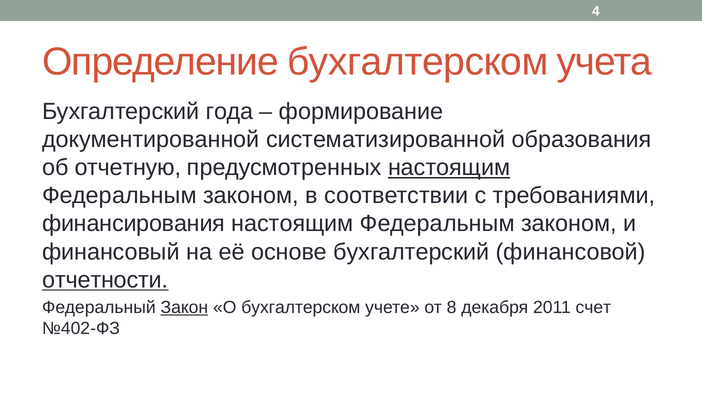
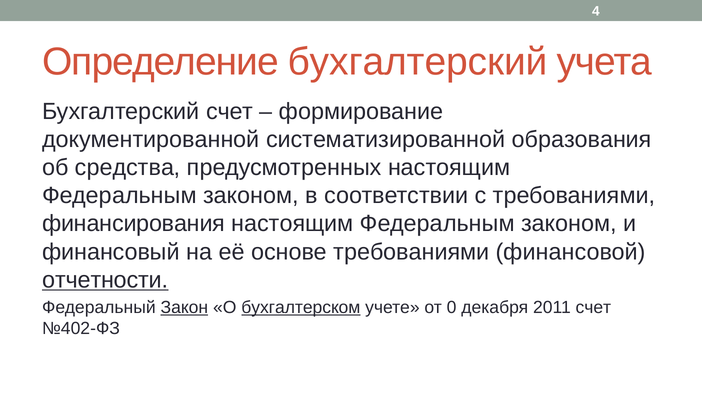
Определение бухгалтерском: бухгалтерском -> бухгалтерский
Бухгалтерский года: года -> счет
отчетную: отчетную -> средства
настоящим at (449, 167) underline: present -> none
основе бухгалтерский: бухгалтерский -> требованиями
бухгалтерском at (301, 307) underline: none -> present
8: 8 -> 0
